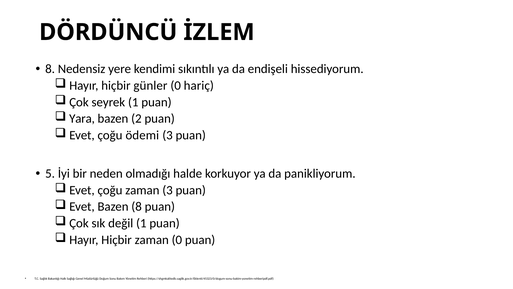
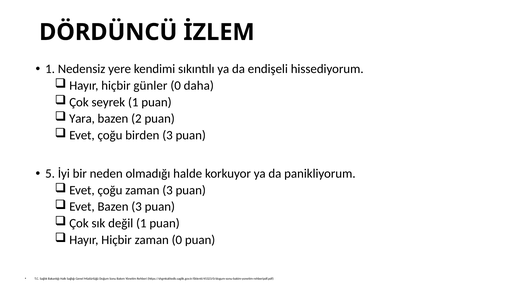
8 at (50, 69): 8 -> 1
hariç: hariç -> daha
ödemi: ödemi -> birden
Bazen 8: 8 -> 3
